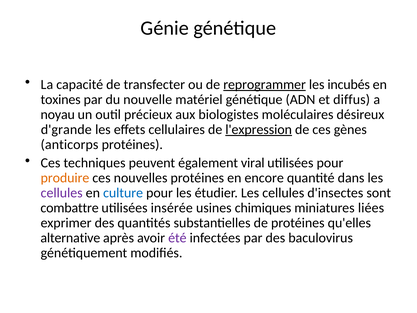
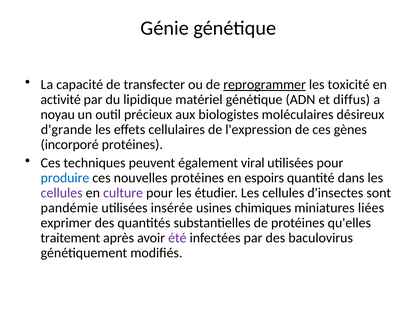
incubés: incubés -> toxicité
toxines: toxines -> activité
nouvelle: nouvelle -> lipidique
l'expression underline: present -> none
anticorps: anticorps -> incorporé
produire colour: orange -> blue
encore: encore -> espoirs
culture colour: blue -> purple
combattre: combattre -> pandémie
alternative: alternative -> traitement
